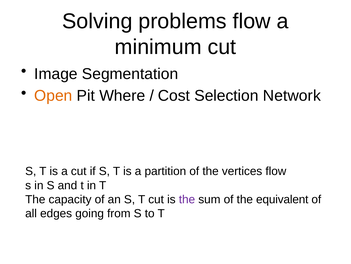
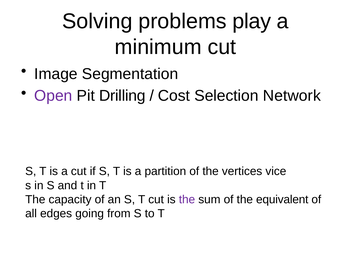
problems flow: flow -> play
Open colour: orange -> purple
Where: Where -> Drilling
vertices flow: flow -> vice
